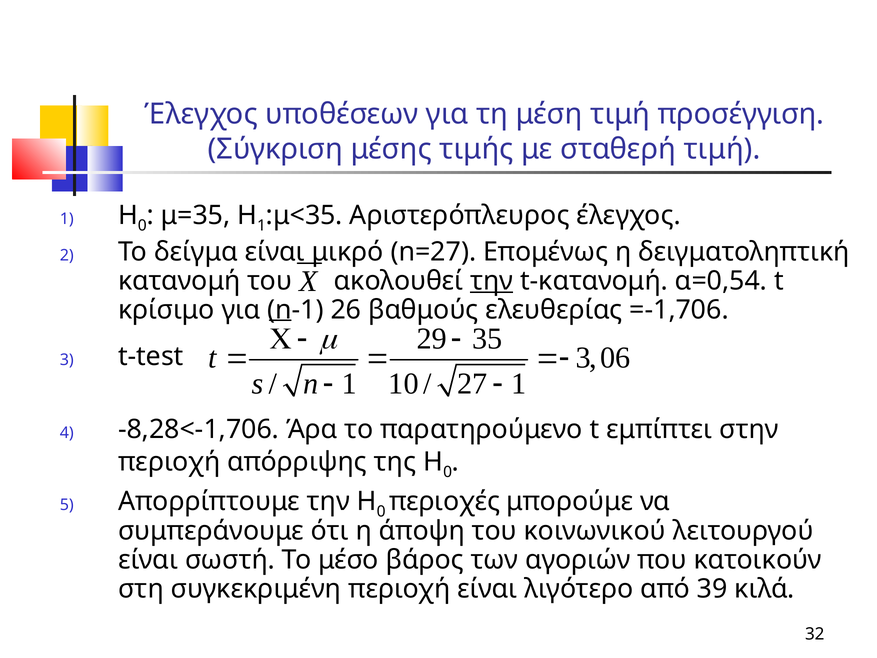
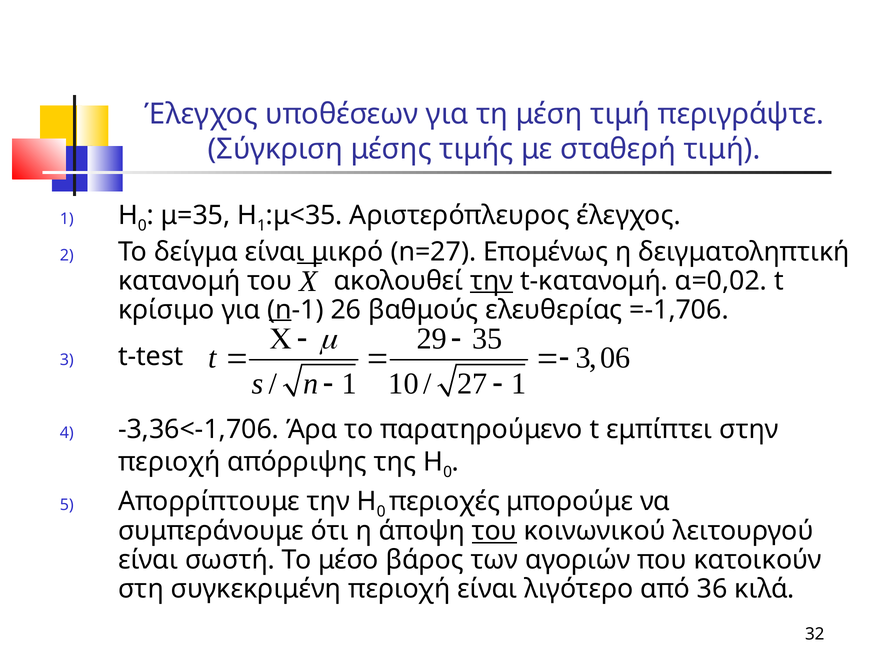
προσέγγιση: προσέγγιση -> περιγράψτε
α=0,54: α=0,54 -> α=0,02
-8,28<-1,706: -8,28<-1,706 -> -3,36<-1,706
του at (494, 531) underline: none -> present
39: 39 -> 36
